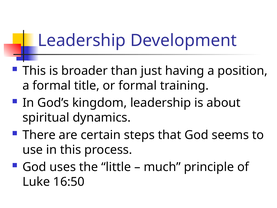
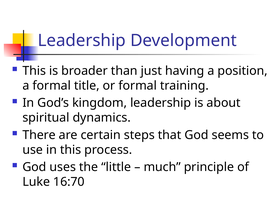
16:50: 16:50 -> 16:70
